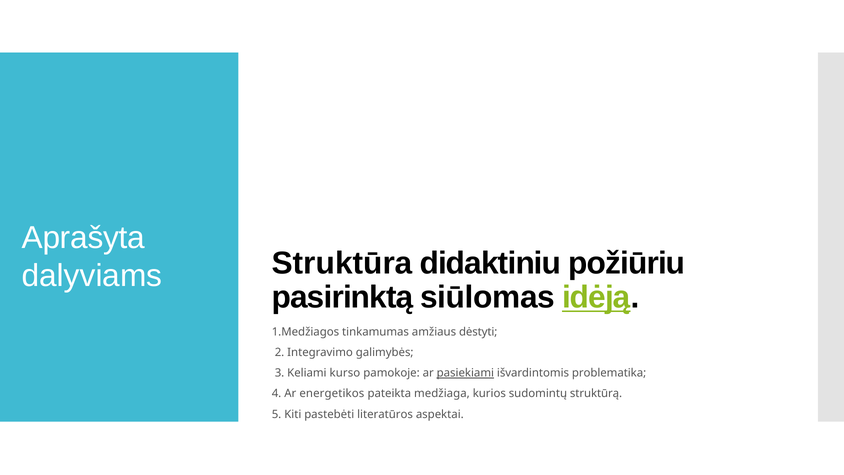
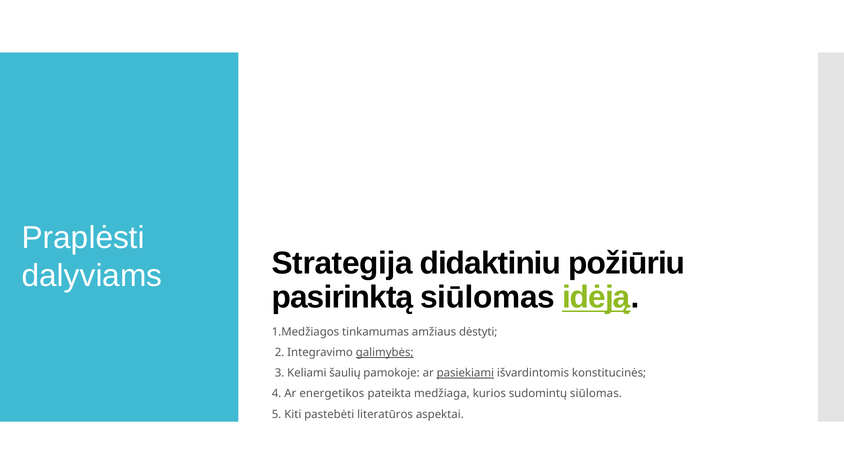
Aprašyta: Aprašyta -> Praplėsti
Struktūra: Struktūra -> Strategija
galimybės underline: none -> present
kurso: kurso -> šaulių
problematika: problematika -> konstitucinės
sudomintų struktūrą: struktūrą -> siūlomas
